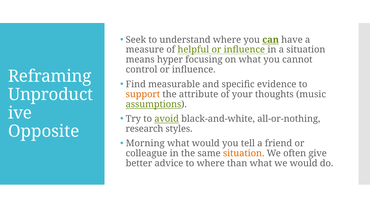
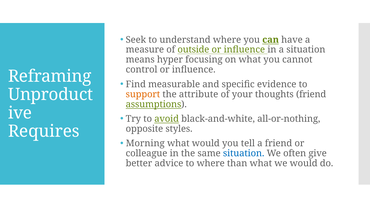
helpful: helpful -> outside
thoughts music: music -> friend
research: research -> opposite
Opposite: Opposite -> Requires
situation at (244, 153) colour: orange -> blue
